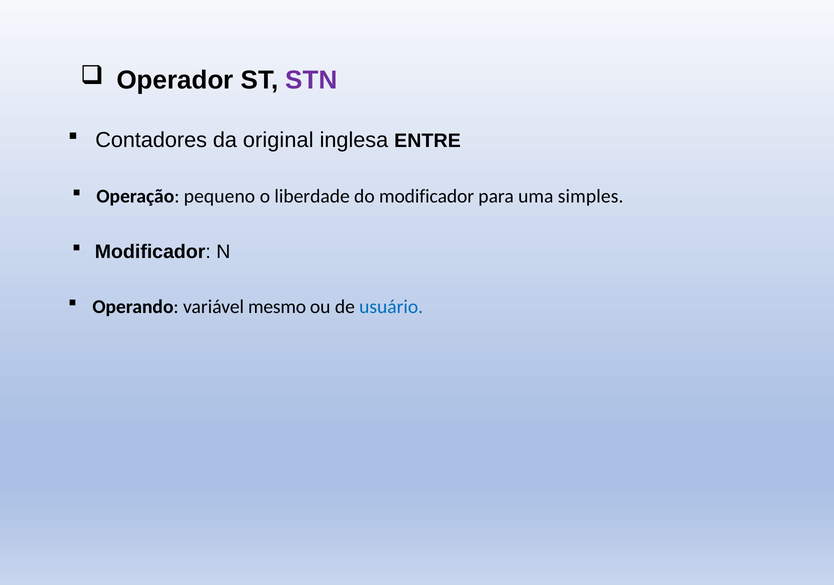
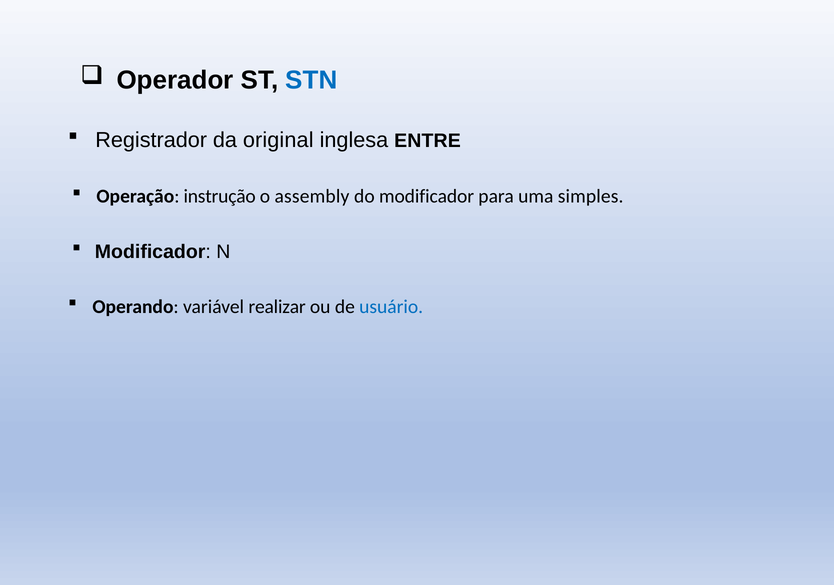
STN colour: purple -> blue
Contadores: Contadores -> Registrador
pequeno: pequeno -> instrução
liberdade: liberdade -> assembly
mesmo: mesmo -> realizar
